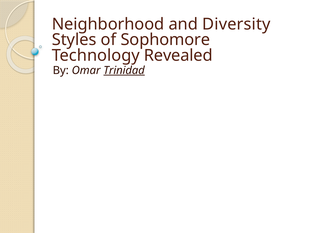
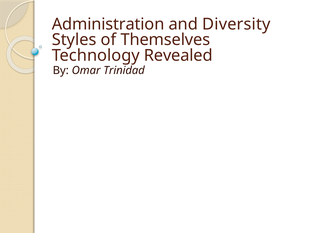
Neighborhood: Neighborhood -> Administration
Sophomore: Sophomore -> Themselves
Trinidad underline: present -> none
